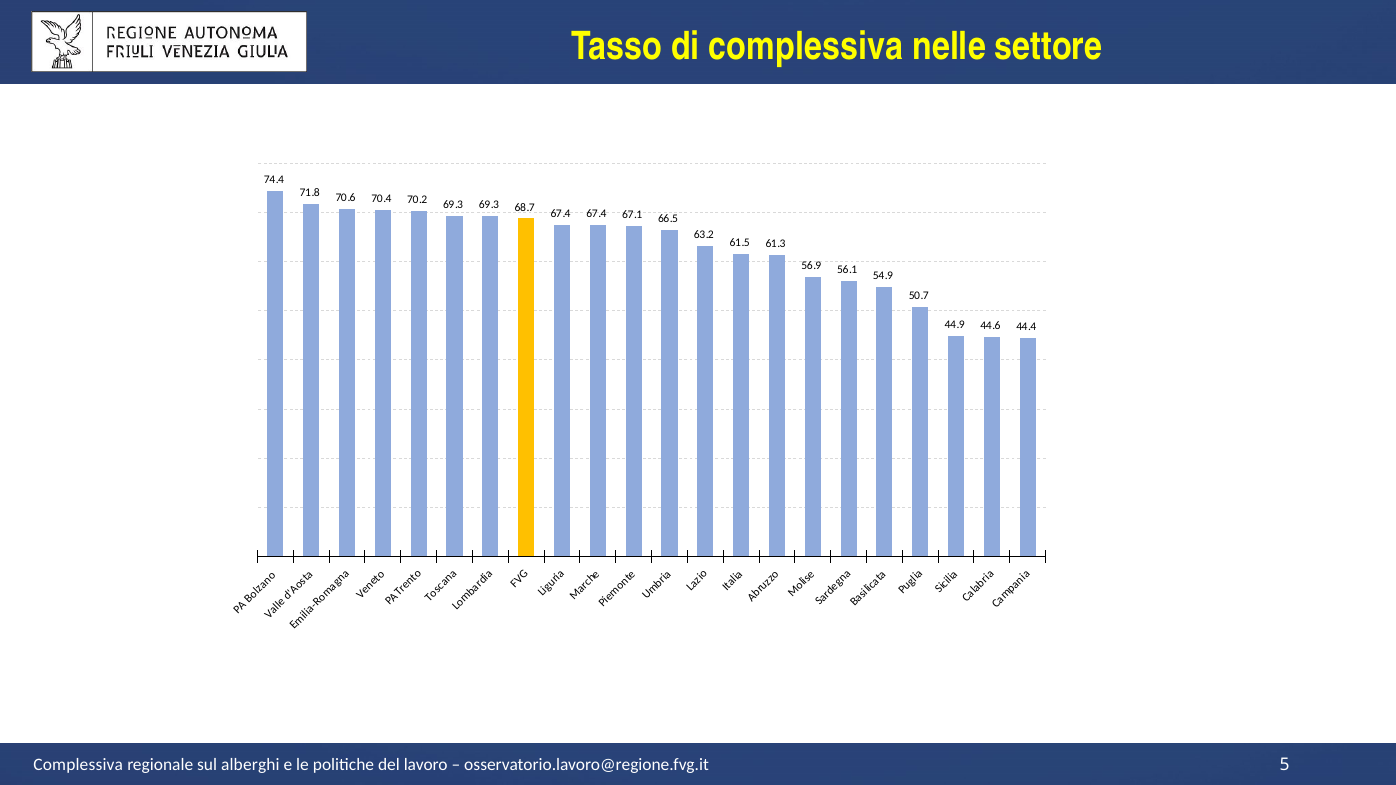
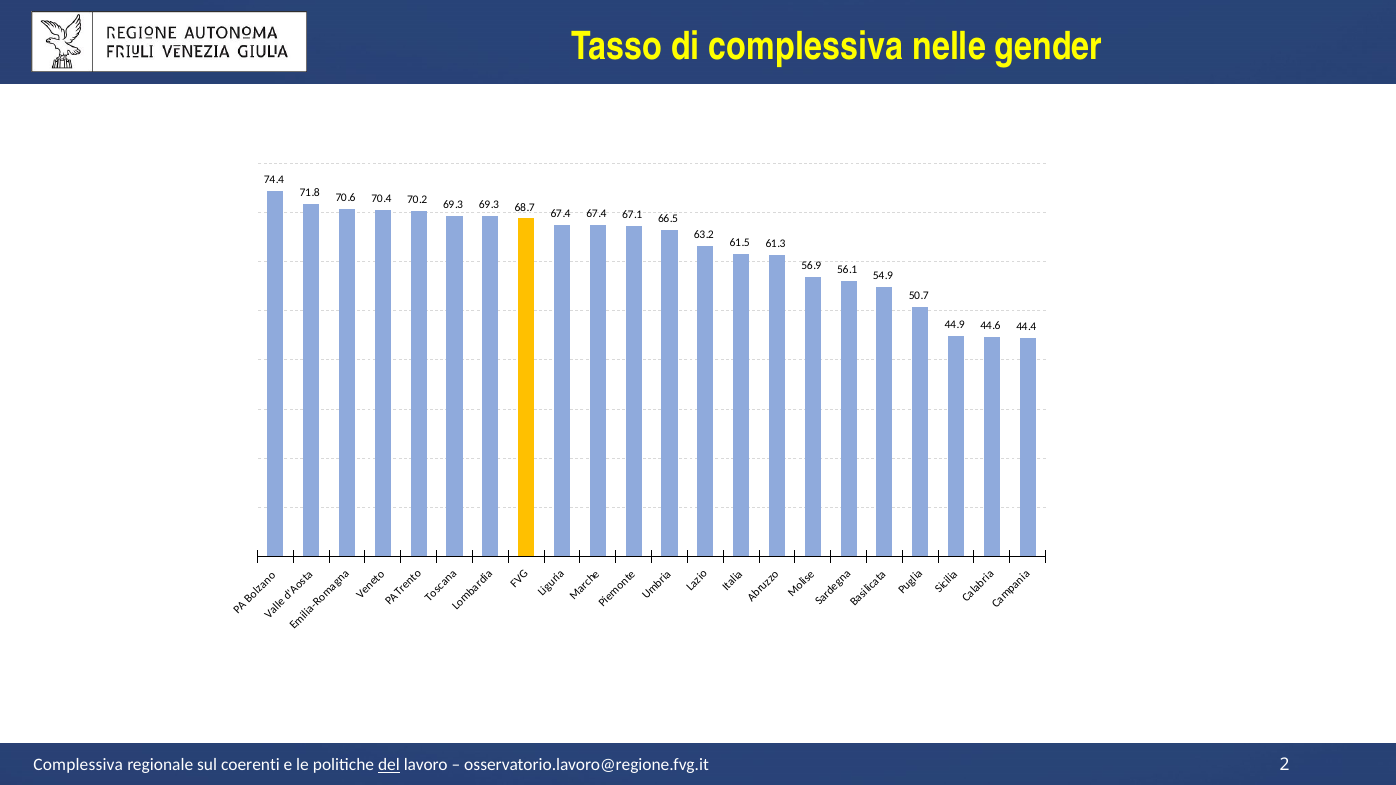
settore: settore -> gender
alberghi: alberghi -> coerenti
del underline: none -> present
5: 5 -> 2
